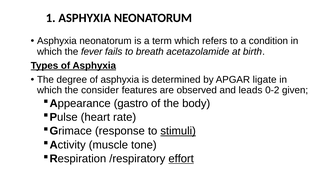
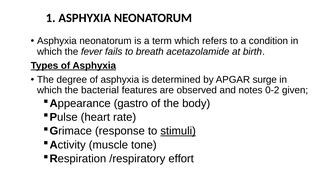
ligate: ligate -> surge
consider: consider -> bacterial
leads: leads -> notes
effort underline: present -> none
